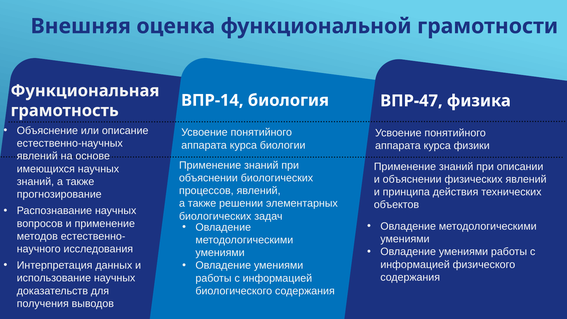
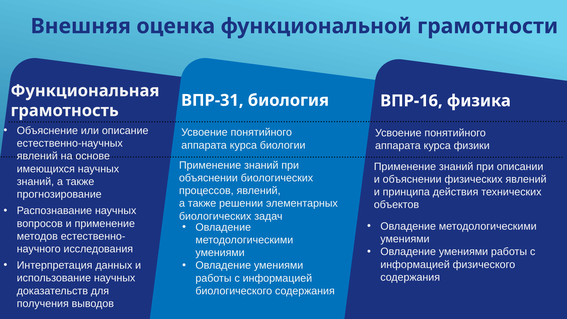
ВПР-14: ВПР-14 -> ВПР-31
ВПР-47: ВПР-47 -> ВПР-16
